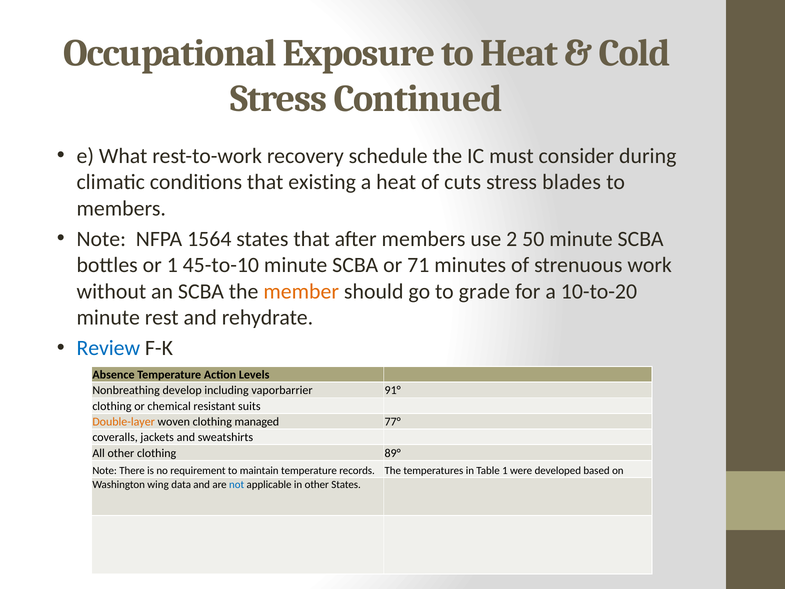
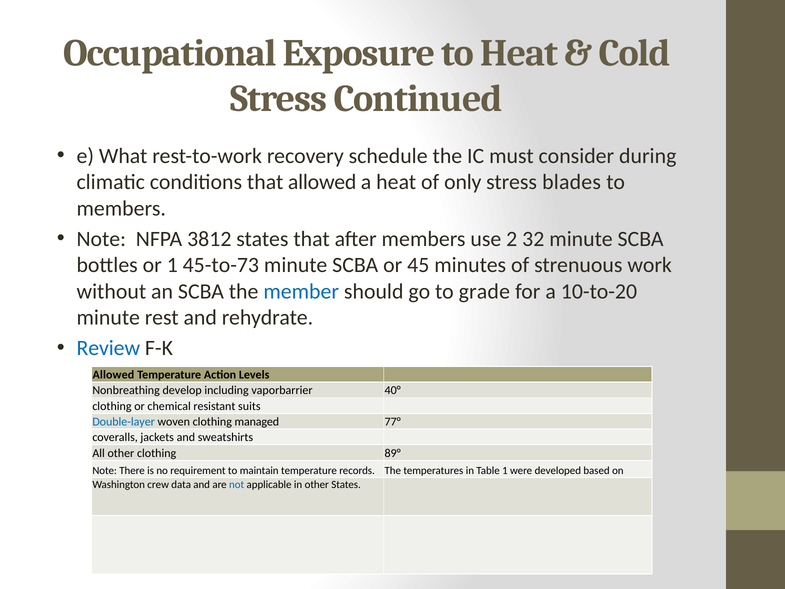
that existing: existing -> allowed
cuts: cuts -> only
1564: 1564 -> 3812
50: 50 -> 32
45-to-10: 45-to-10 -> 45-to-73
71: 71 -> 45
member colour: orange -> blue
Absence at (113, 375): Absence -> Allowed
91°: 91° -> 40°
Double-layer colour: orange -> blue
wing: wing -> crew
